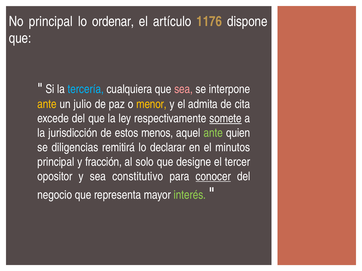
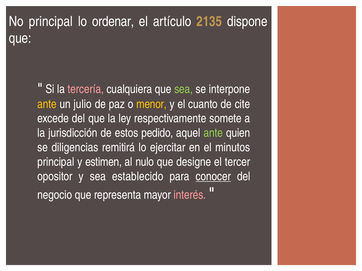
1176: 1176 -> 2135
tercería colour: light blue -> pink
sea at (184, 89) colour: pink -> light green
admita: admita -> cuanto
cita: cita -> cite
somete underline: present -> none
menos: menos -> pedido
declarar: declarar -> ejercitar
fracción: fracción -> estimen
solo: solo -> nulo
constitutivo: constitutivo -> establecido
interés colour: light green -> pink
